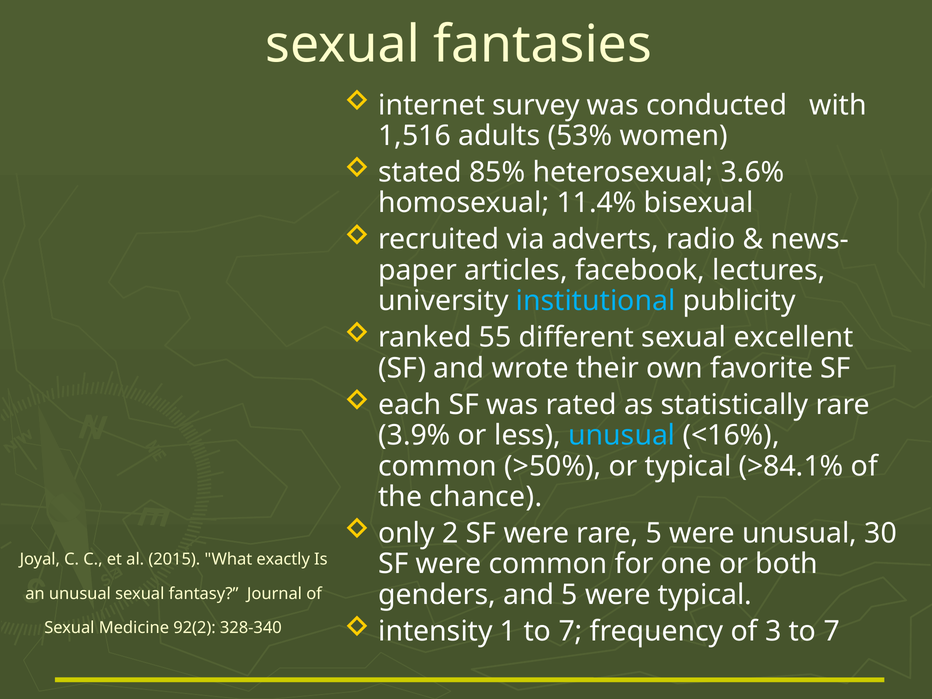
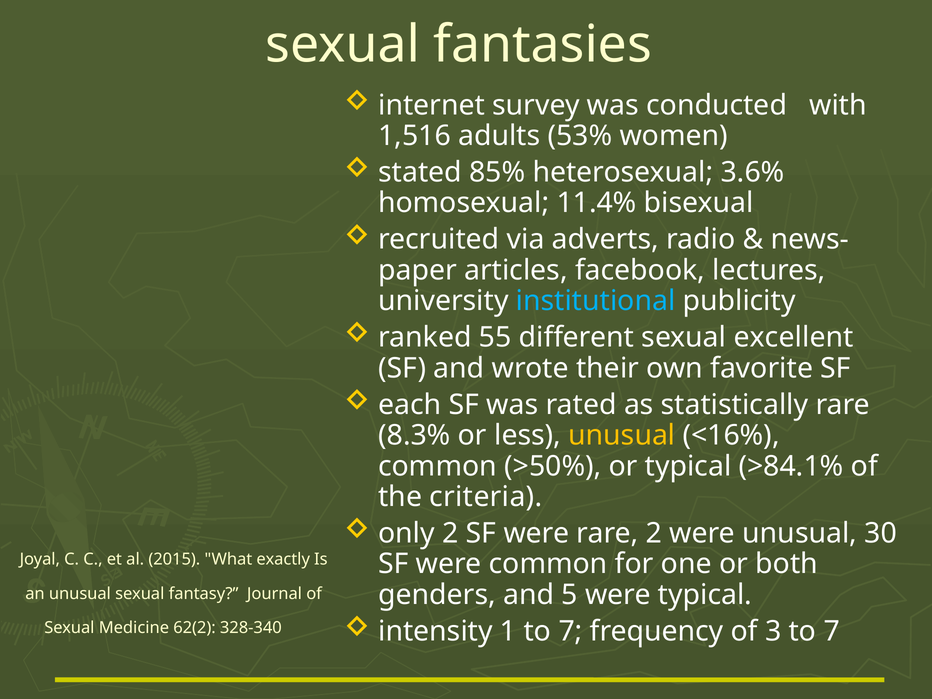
3.9%: 3.9% -> 8.3%
unusual at (622, 435) colour: light blue -> yellow
chance: chance -> criteria
rare 5: 5 -> 2
92(2: 92(2 -> 62(2
